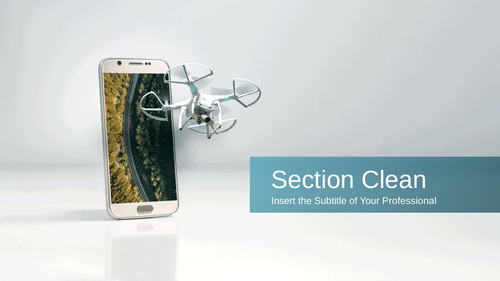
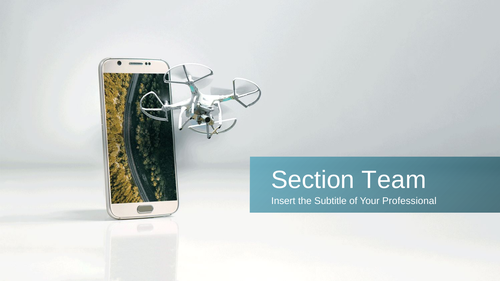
Clean: Clean -> Team
